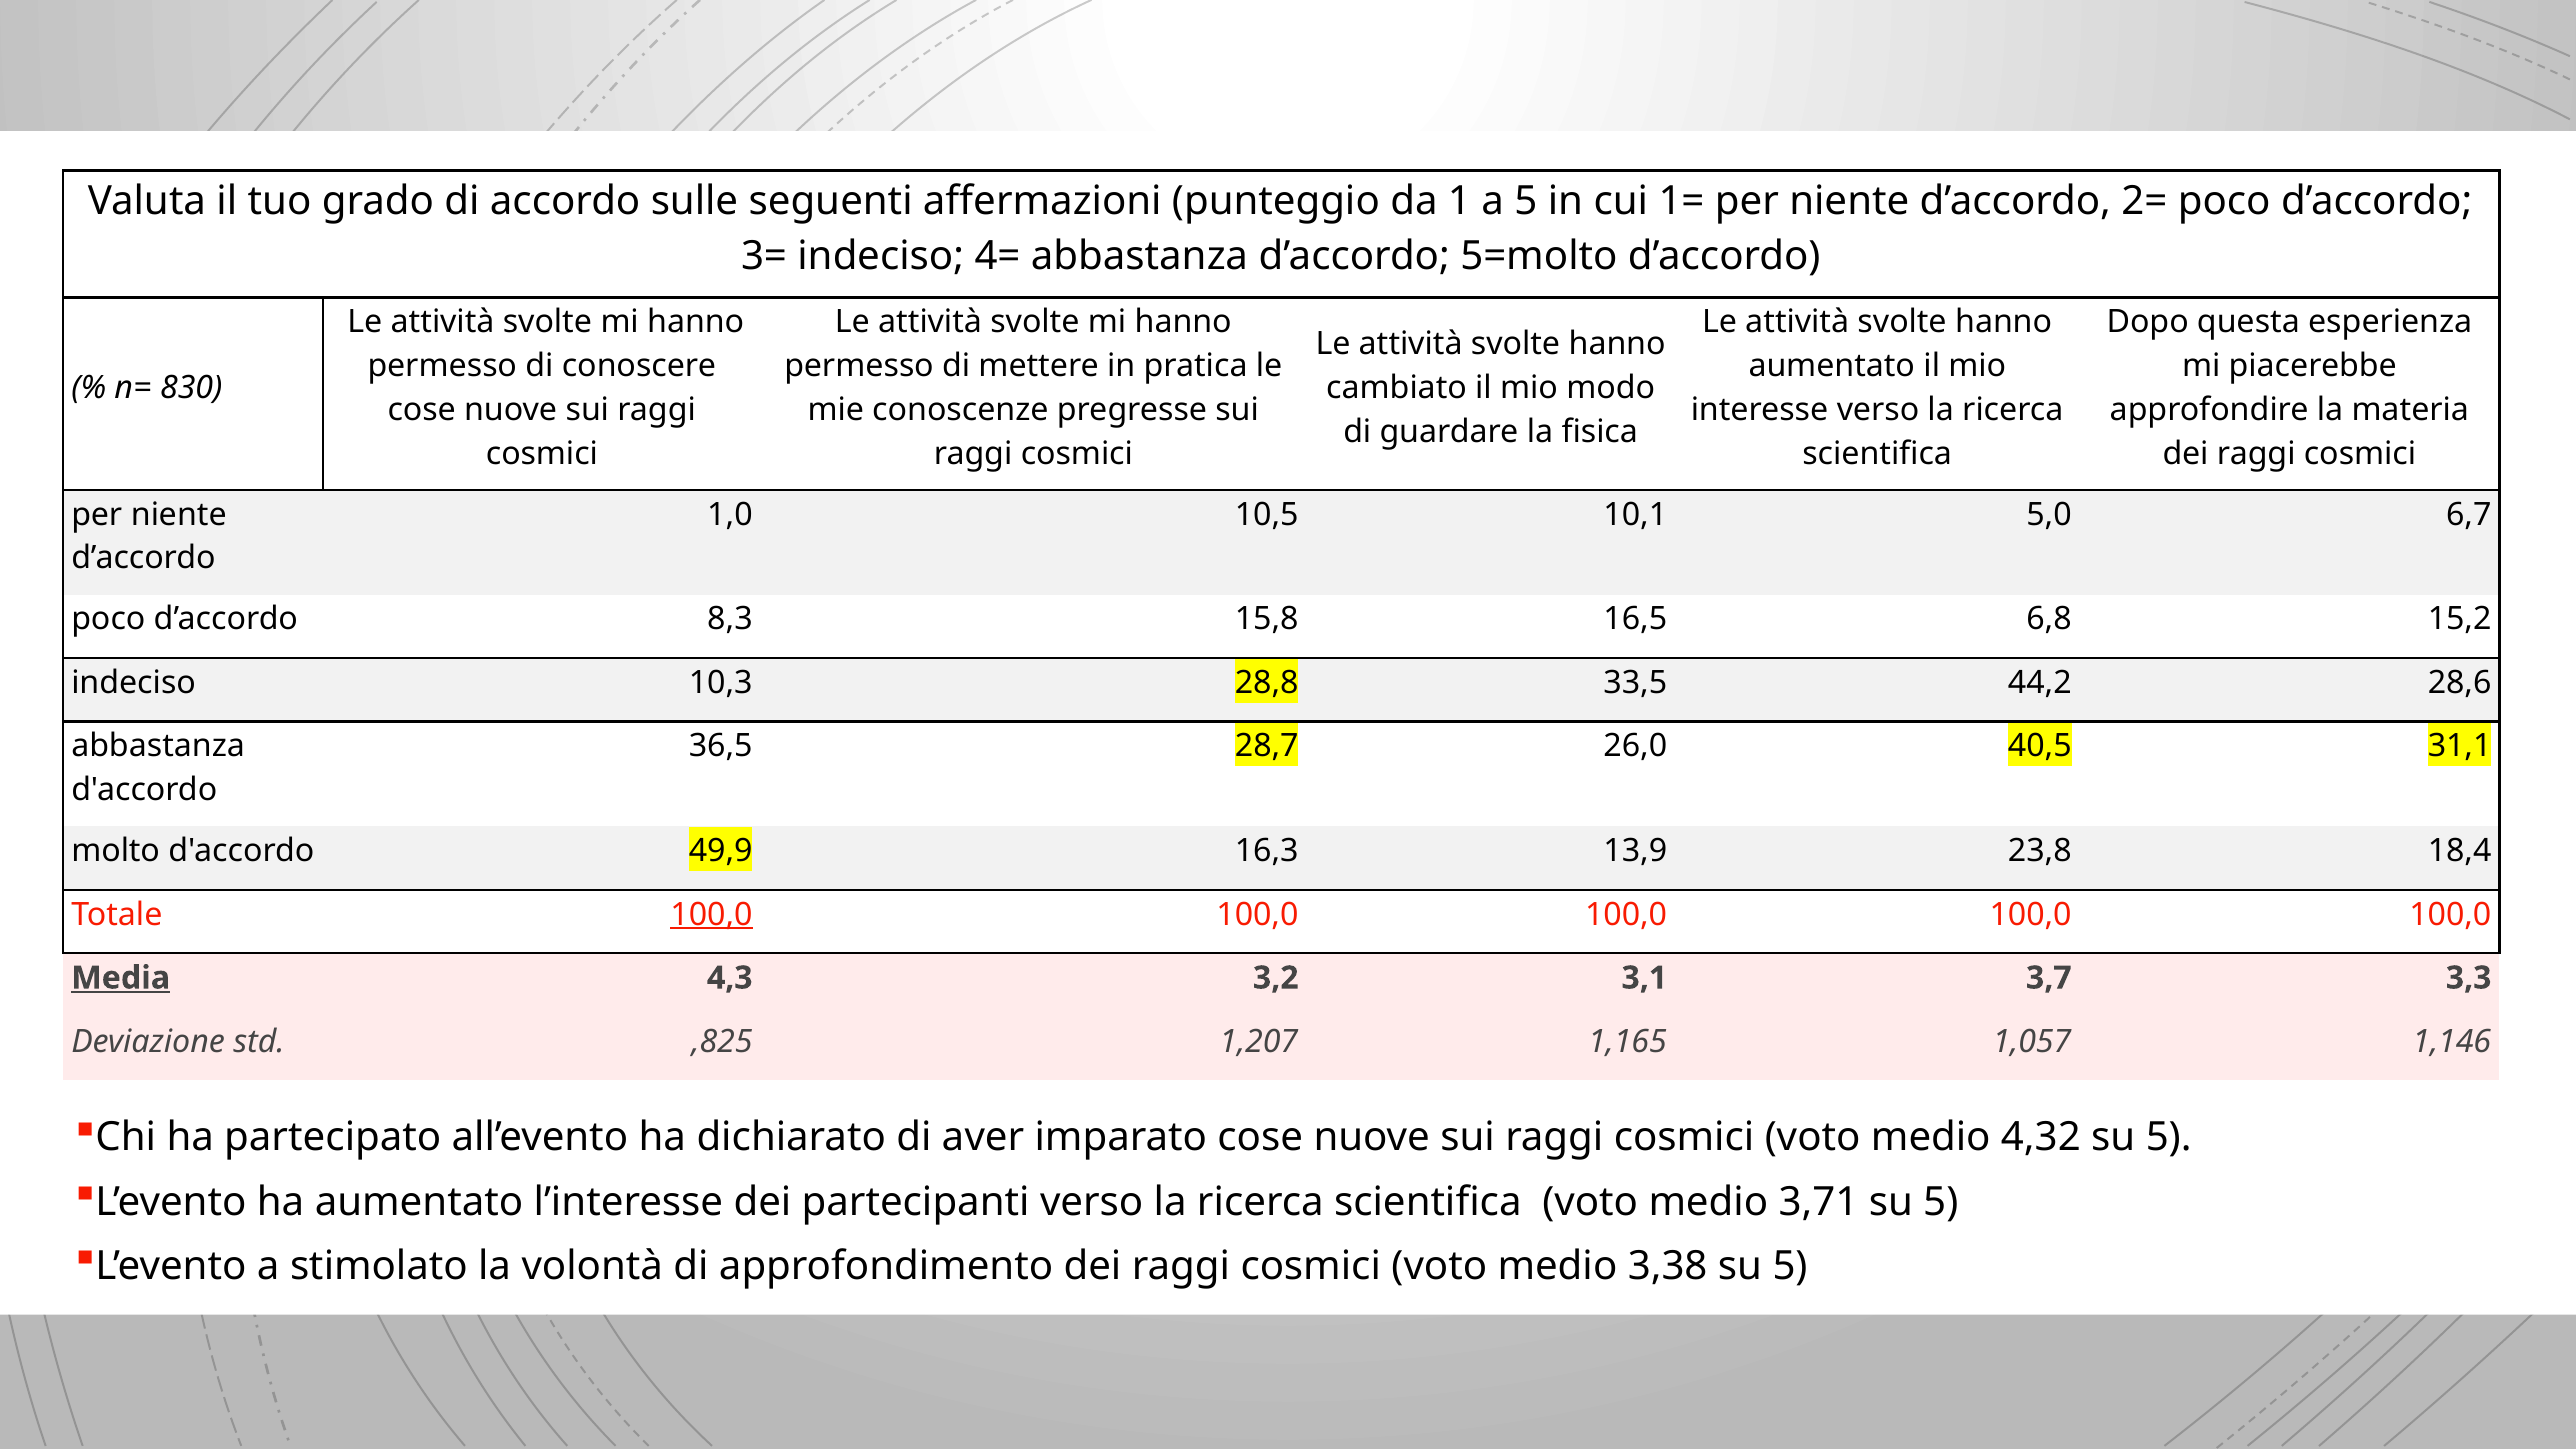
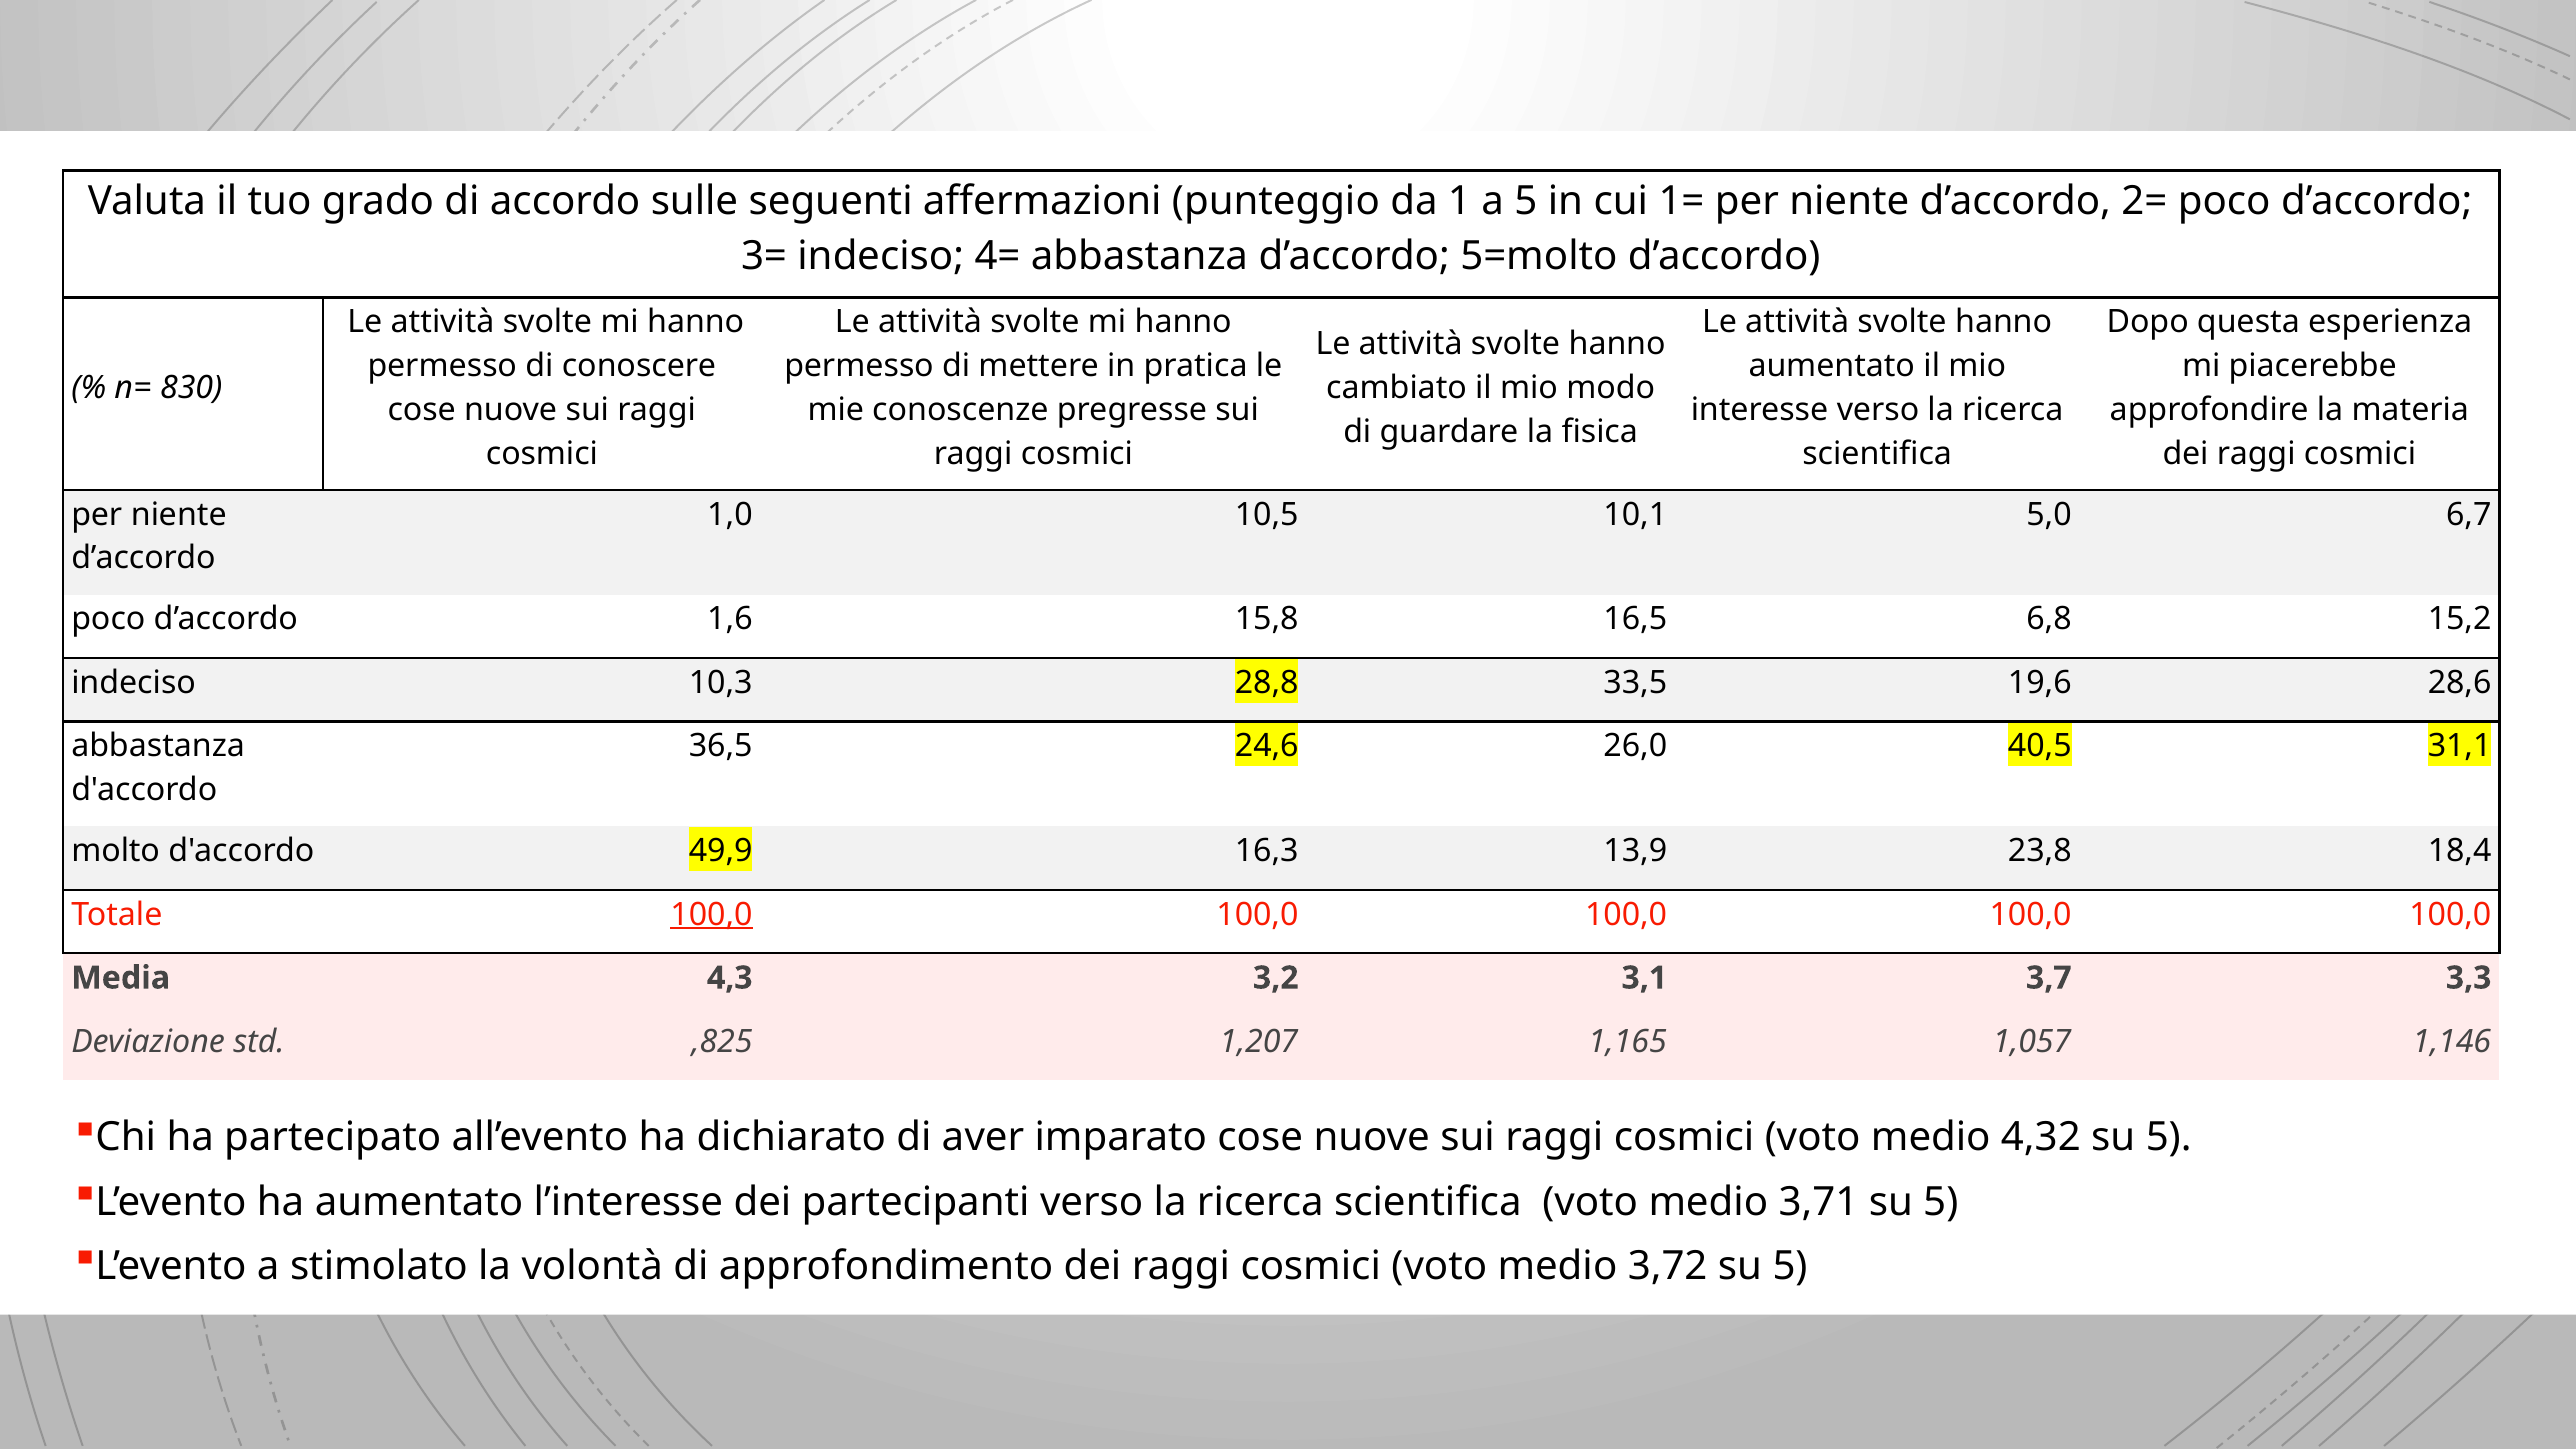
8,3: 8,3 -> 1,6
44,2: 44,2 -> 19,6
28,7: 28,7 -> 24,6
Media underline: present -> none
3,38: 3,38 -> 3,72
